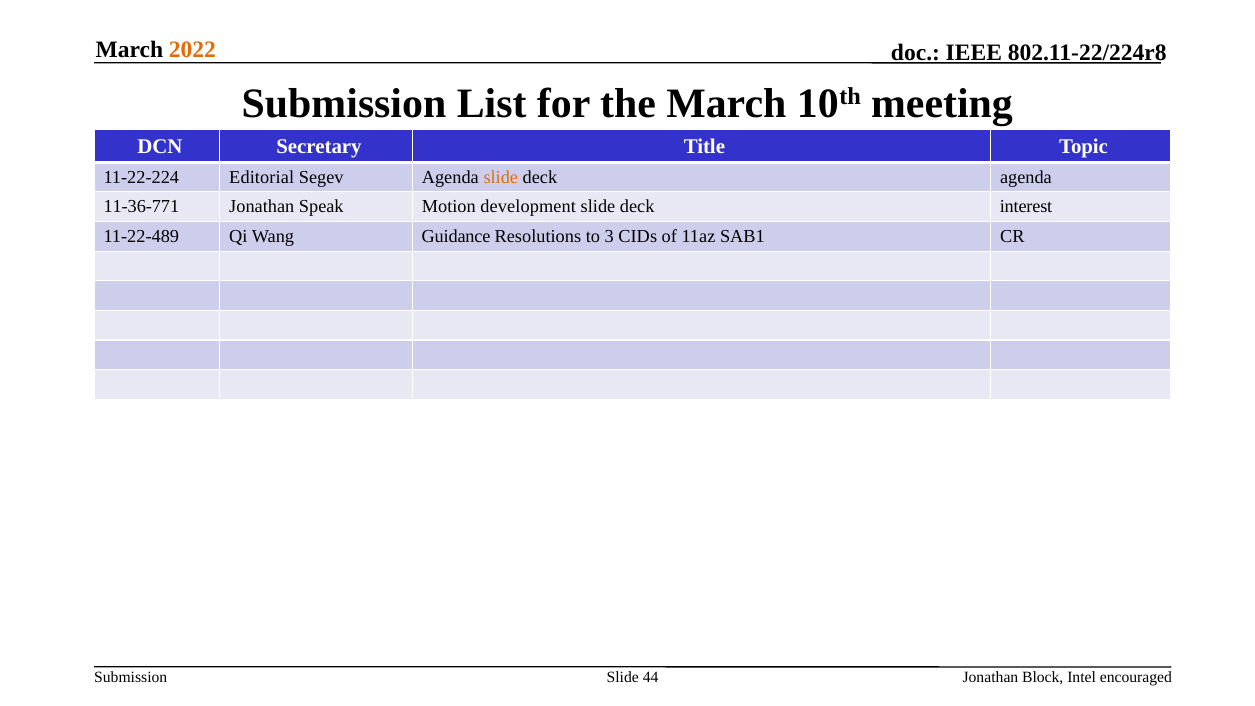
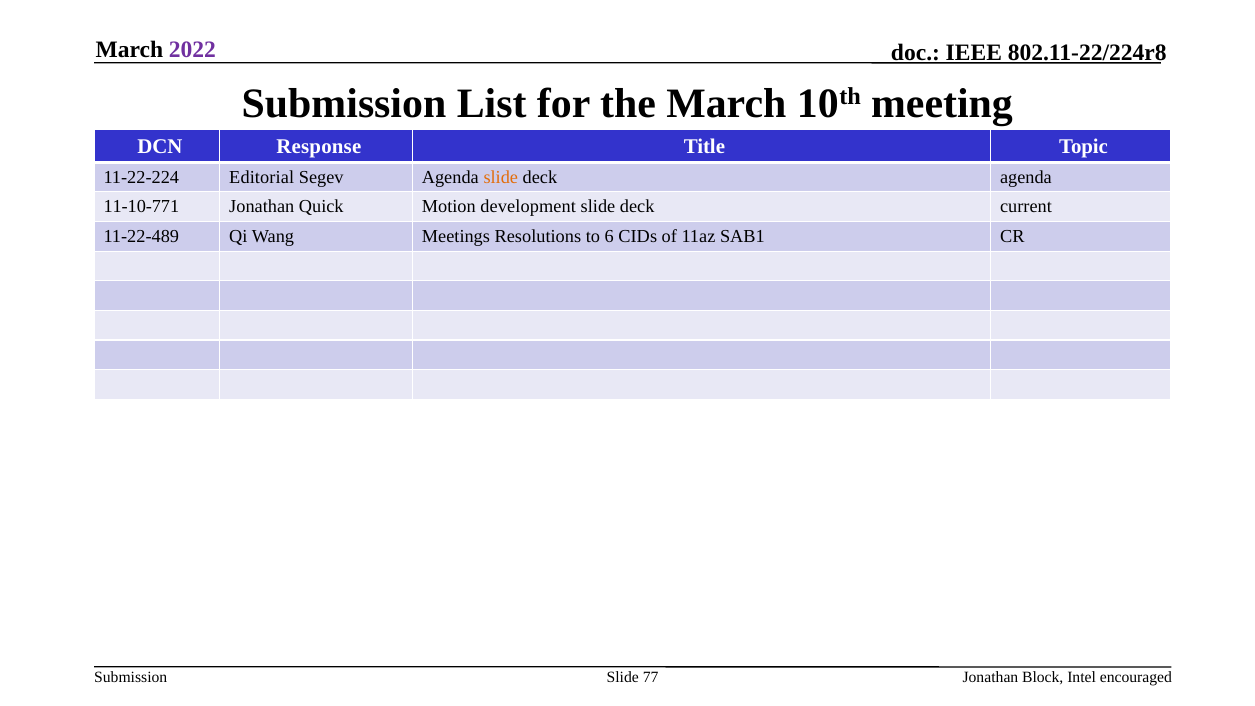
2022 colour: orange -> purple
Secretary: Secretary -> Response
11-36-771: 11-36-771 -> 11-10-771
Speak: Speak -> Quick
interest: interest -> current
Guidance: Guidance -> Meetings
3: 3 -> 6
44: 44 -> 77
